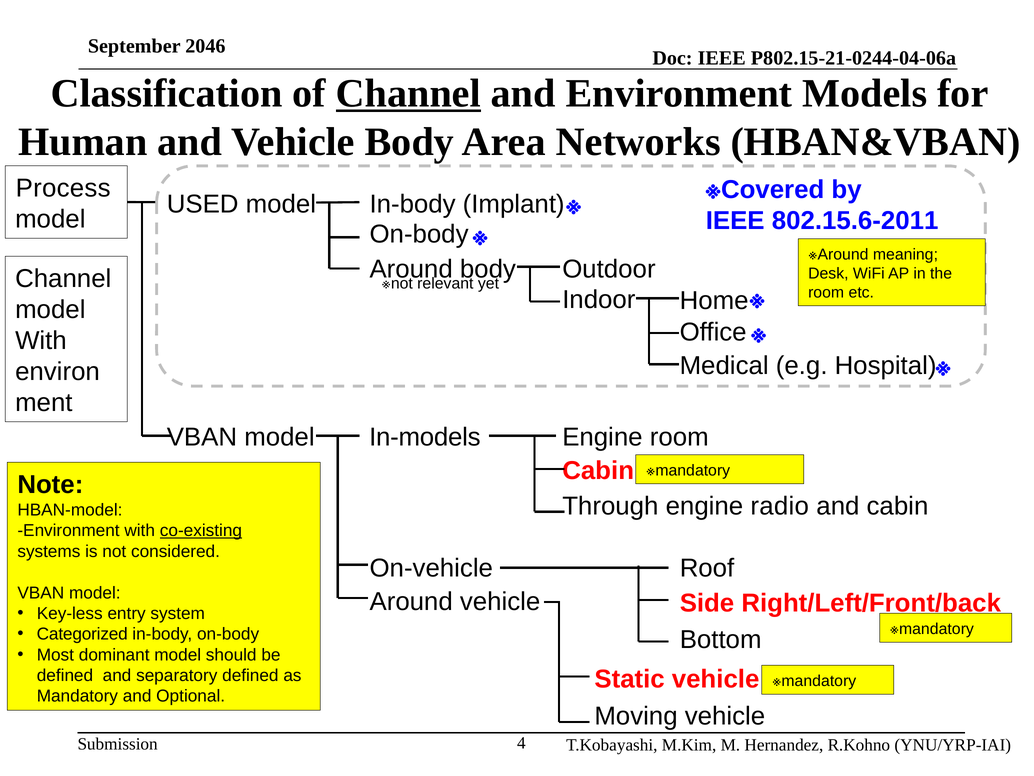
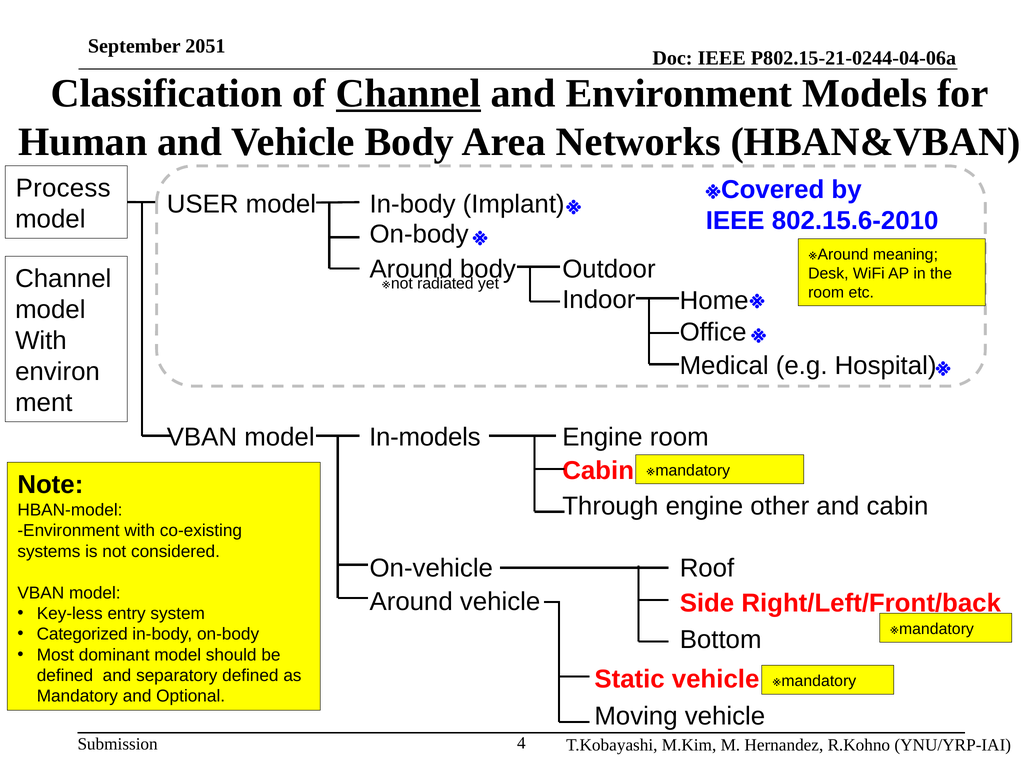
2046: 2046 -> 2051
USED: USED -> USER
802.15.6-2011: 802.15.6-2011 -> 802.15.6-2010
relevant: relevant -> radiated
radio: radio -> other
co-existing underline: present -> none
